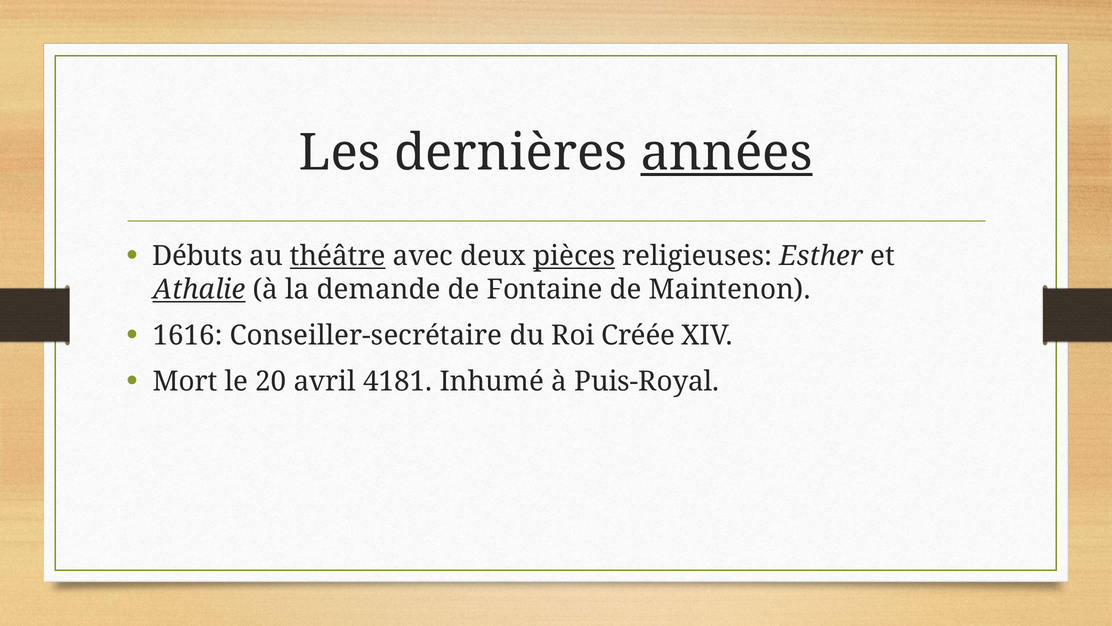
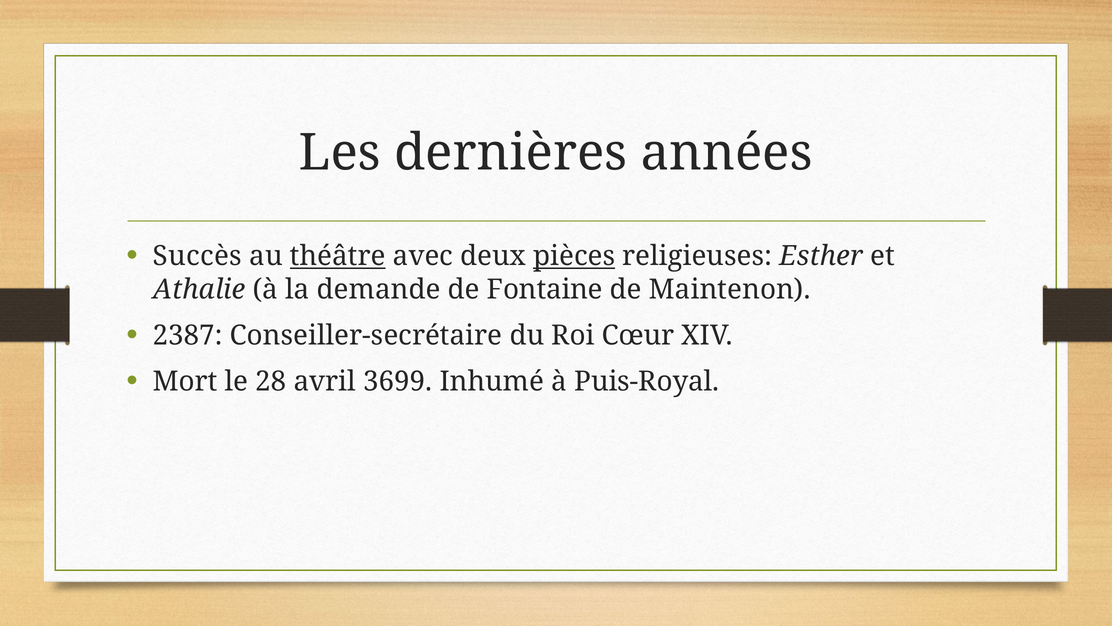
années underline: present -> none
Débuts: Débuts -> Succès
Athalie underline: present -> none
1616: 1616 -> 2387
Créée: Créée -> Cœur
20: 20 -> 28
4181: 4181 -> 3699
